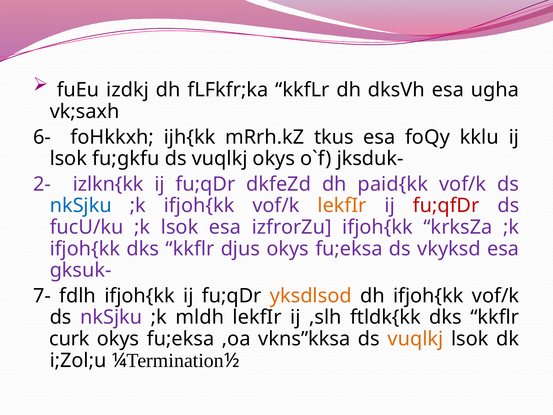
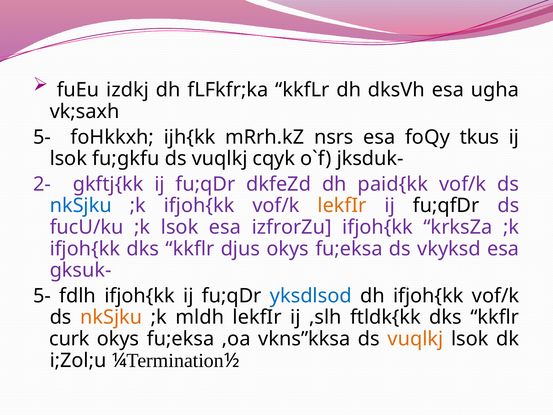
6- at (42, 137): 6- -> 5-
tkus: tkus -> nsrs
kklu: kklu -> tkus
vuqlkj okys: okys -> cqyk
izlkn{kk: izlkn{kk -> gkftj{kk
fu;qfDr colour: red -> black
7- at (42, 296): 7- -> 5-
yksdlsod colour: orange -> blue
nkSjku at (111, 317) colour: purple -> orange
